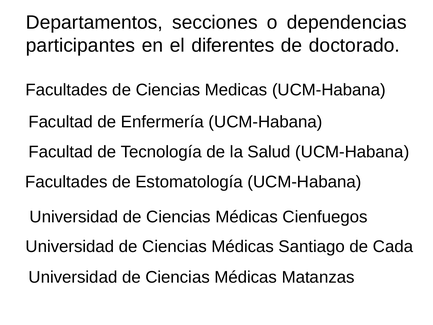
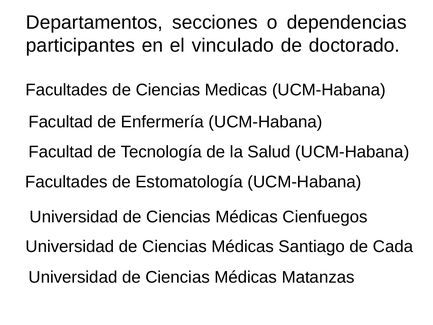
diferentes: diferentes -> vinculado
